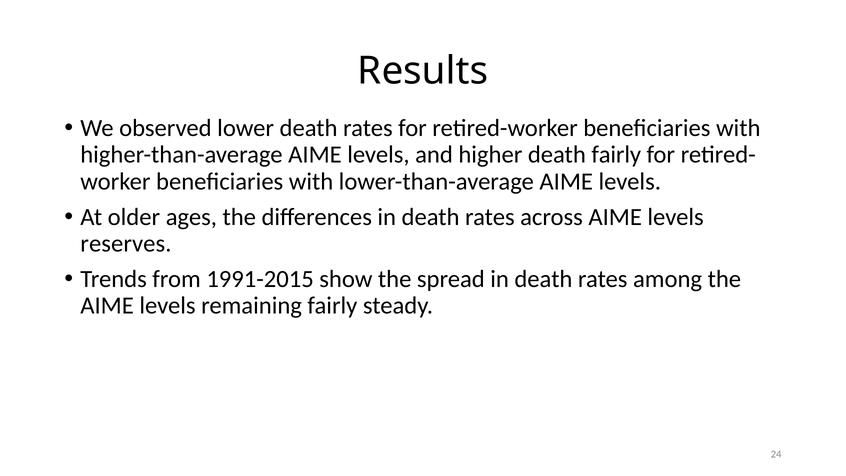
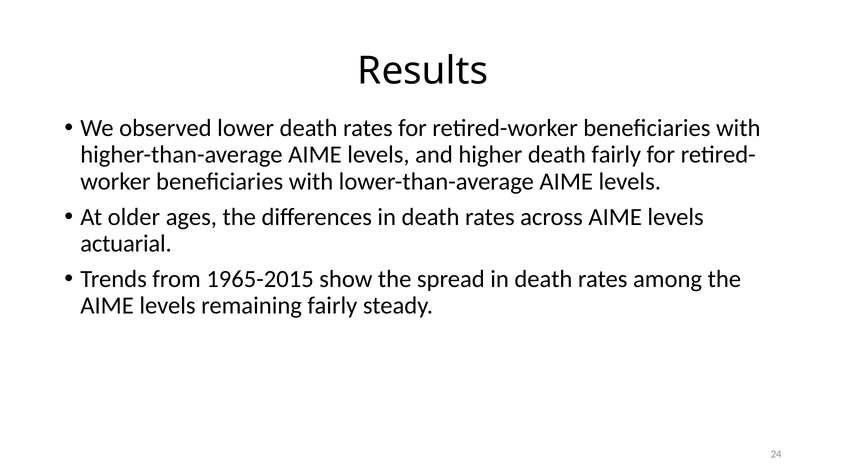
reserves: reserves -> actuarial
1991-2015: 1991-2015 -> 1965-2015
